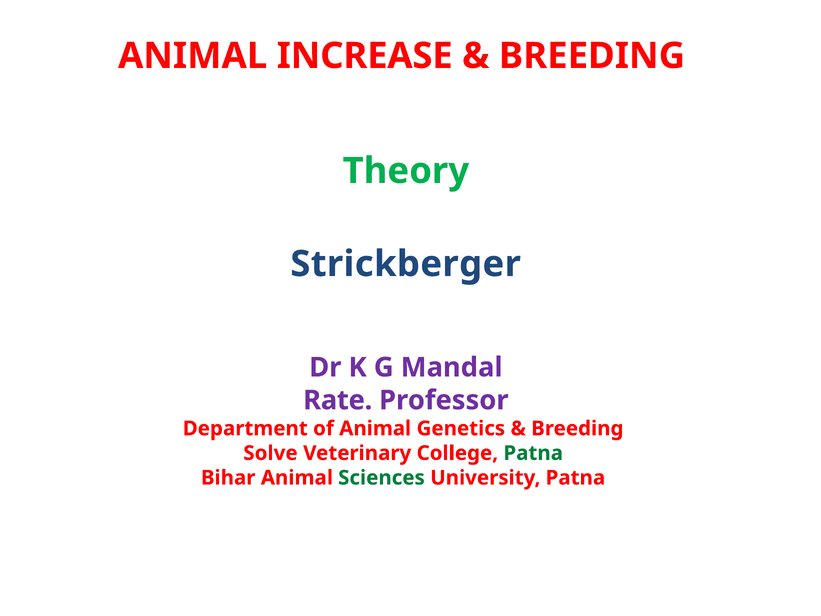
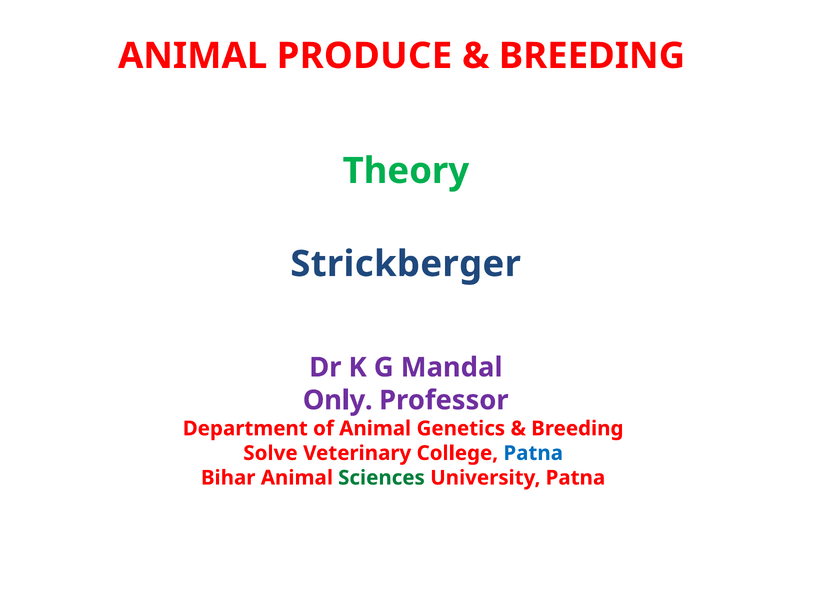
INCREASE: INCREASE -> PRODUCE
Rate: Rate -> Only
Patna at (533, 453) colour: green -> blue
